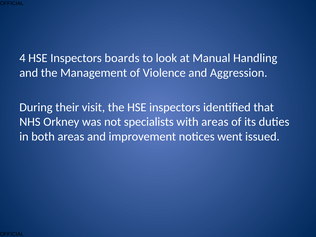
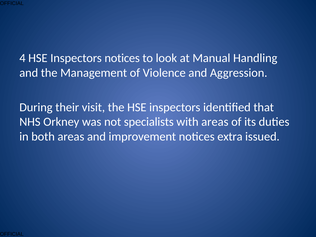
Inspectors boards: boards -> notices
went: went -> extra
